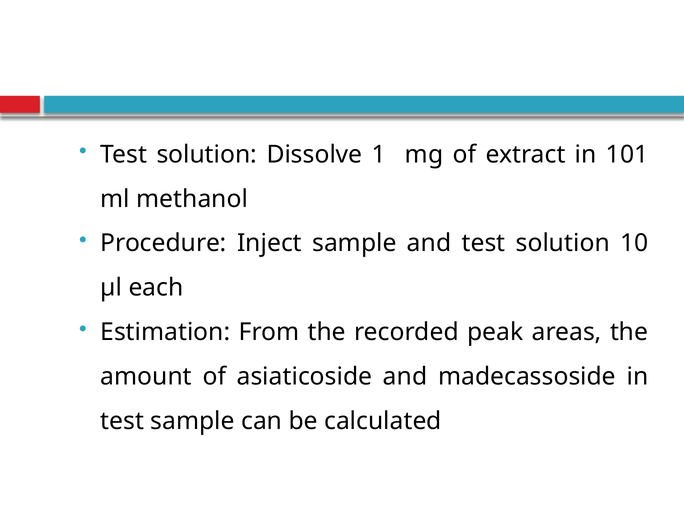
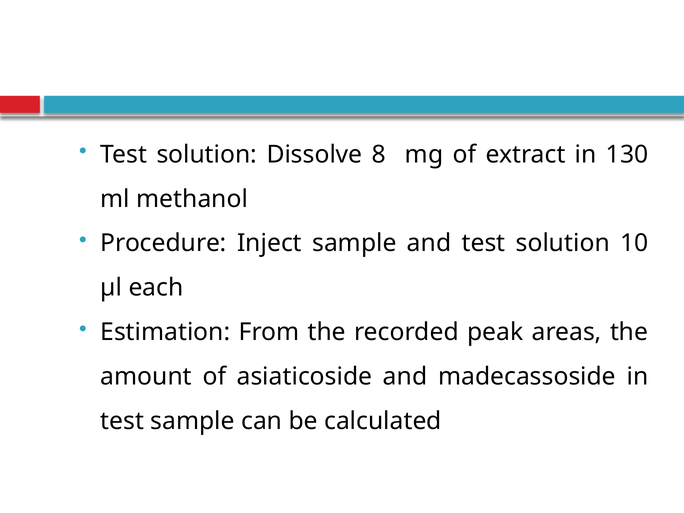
1: 1 -> 8
101: 101 -> 130
